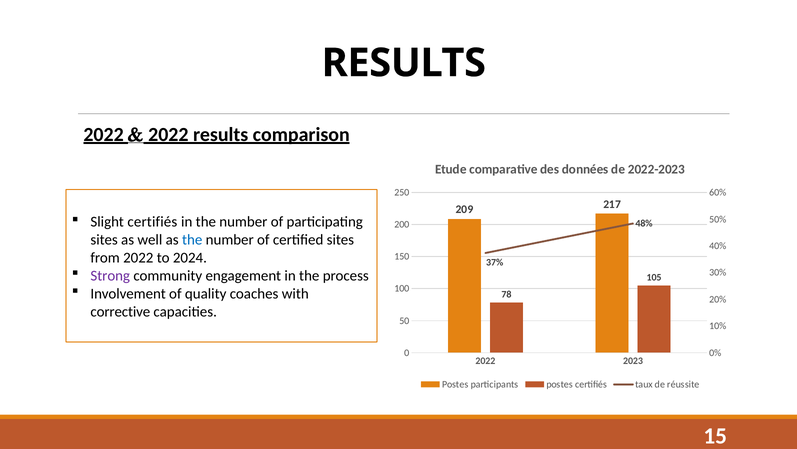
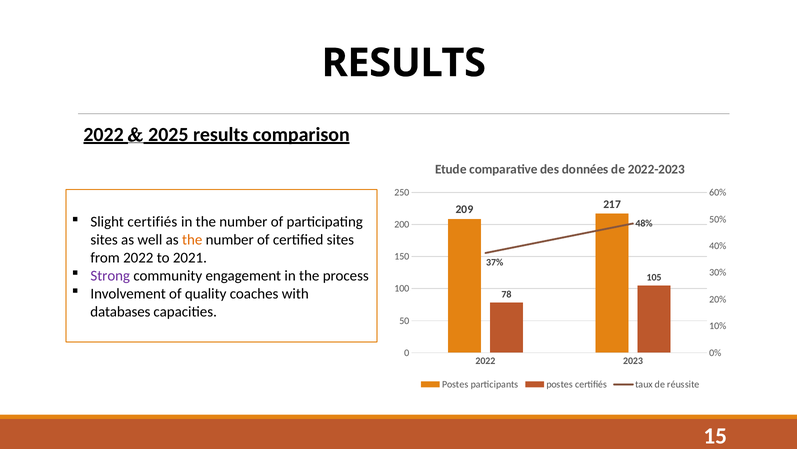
2022 at (168, 134): 2022 -> 2025
the at (192, 240) colour: blue -> orange
2024: 2024 -> 2021
corrective: corrective -> databases
